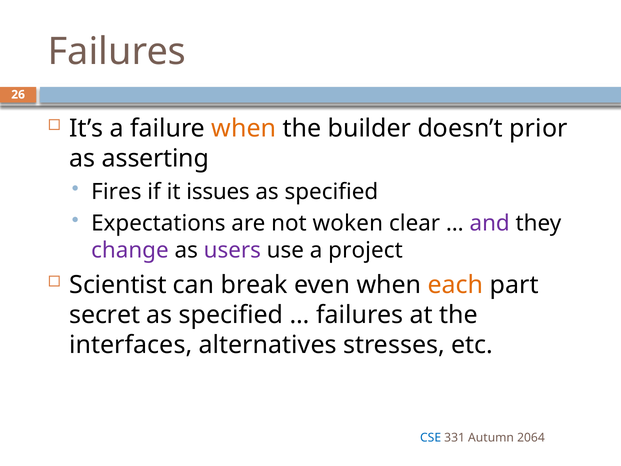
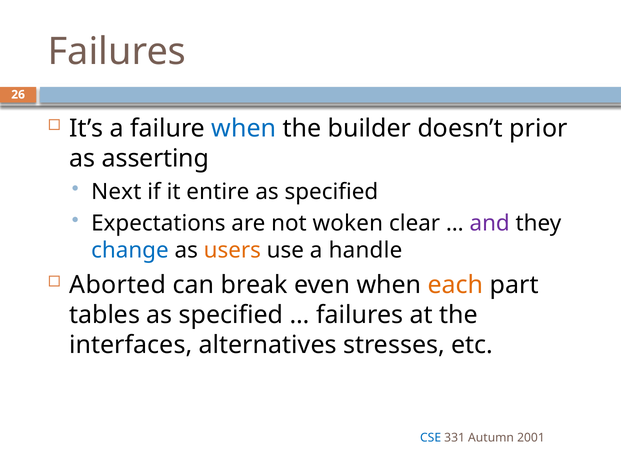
when at (244, 128) colour: orange -> blue
Fires: Fires -> Next
issues: issues -> entire
change colour: purple -> blue
users colour: purple -> orange
project: project -> handle
Scientist: Scientist -> Aborted
secret: secret -> tables
2064: 2064 -> 2001
